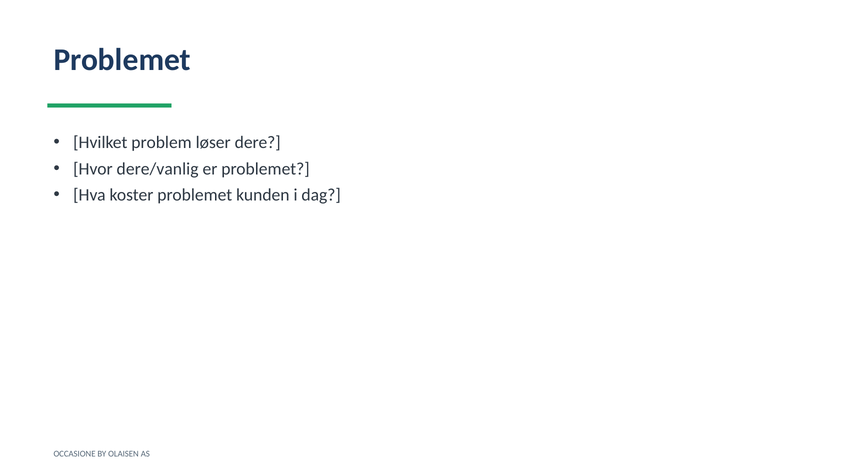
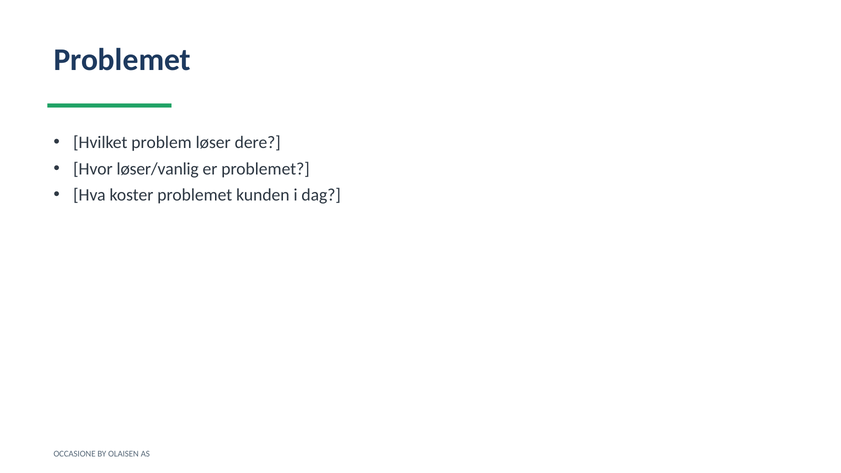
dere/vanlig: dere/vanlig -> løser/vanlig
